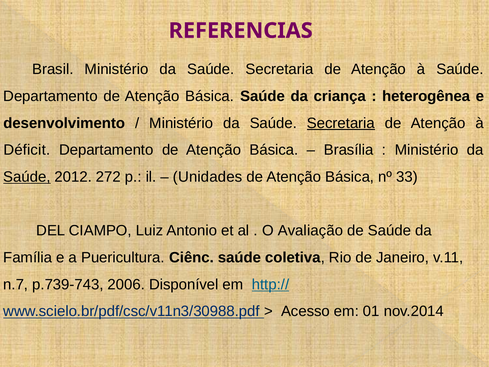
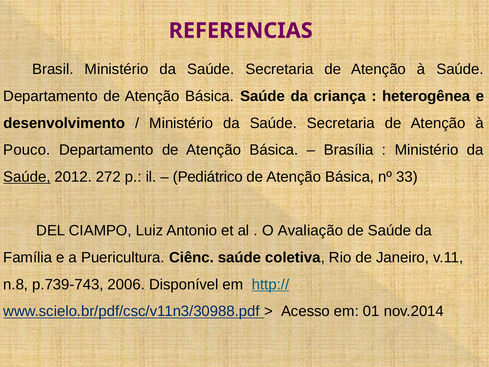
Secretaria at (341, 123) underline: present -> none
Déficit: Déficit -> Pouco
Unidades: Unidades -> Pediátrico
n.7: n.7 -> n.8
